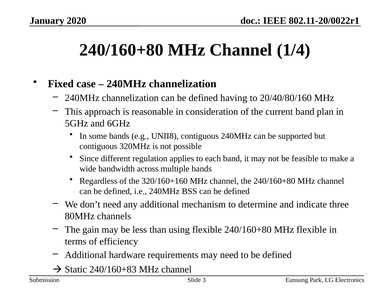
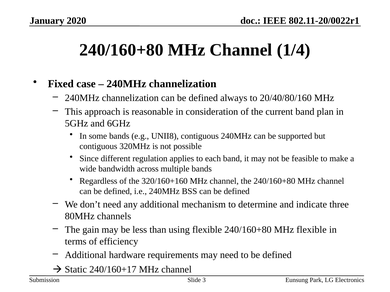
having: having -> always
240/160+83: 240/160+83 -> 240/160+17
